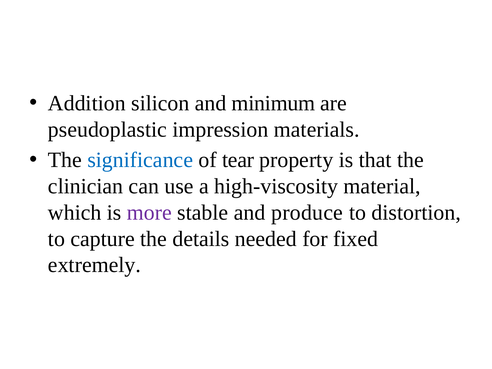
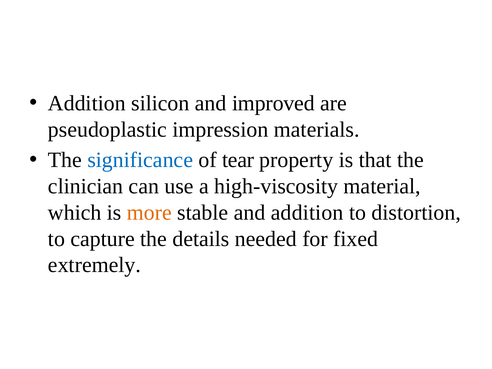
minimum: minimum -> improved
more colour: purple -> orange
and produce: produce -> addition
